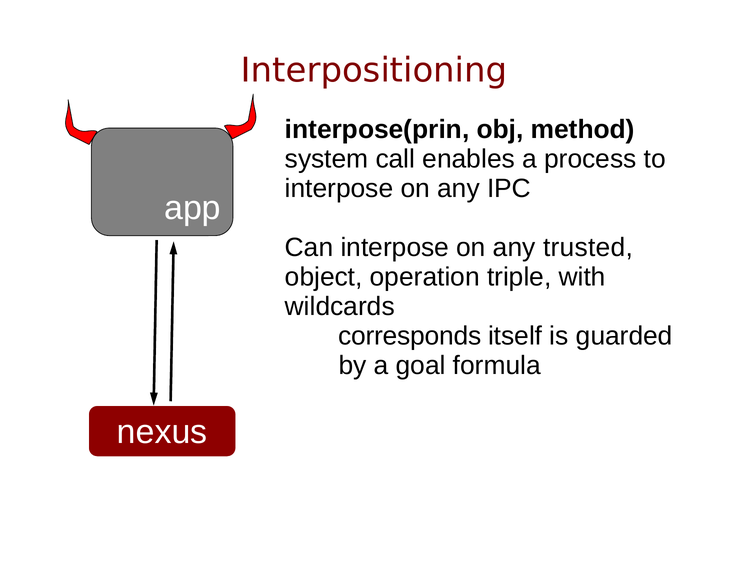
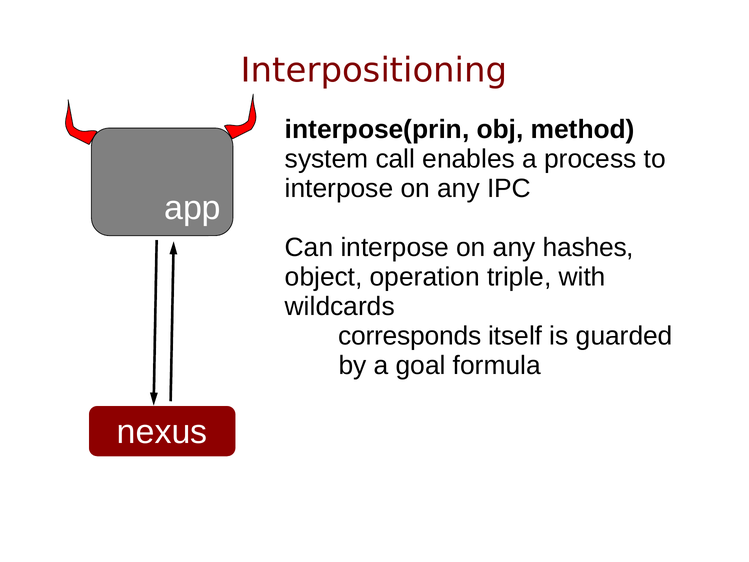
trusted: trusted -> hashes
